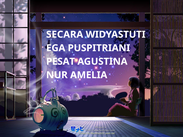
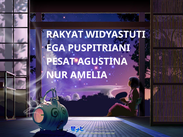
SECARA: SECARA -> RAKYAT
